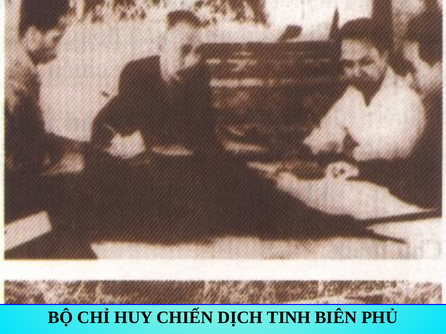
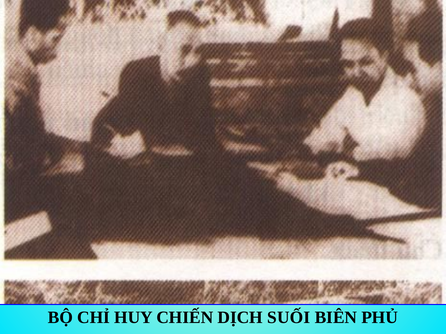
TINH: TINH -> SUỐI
